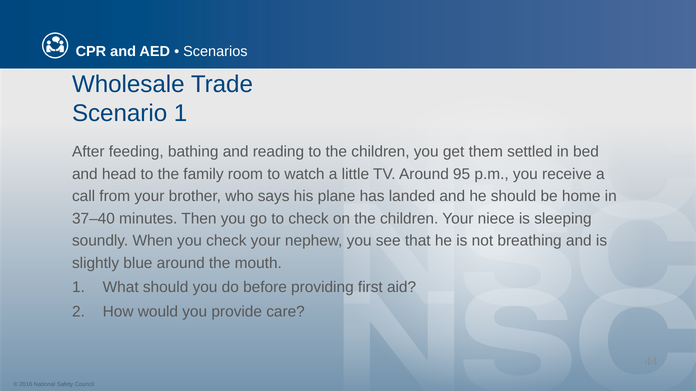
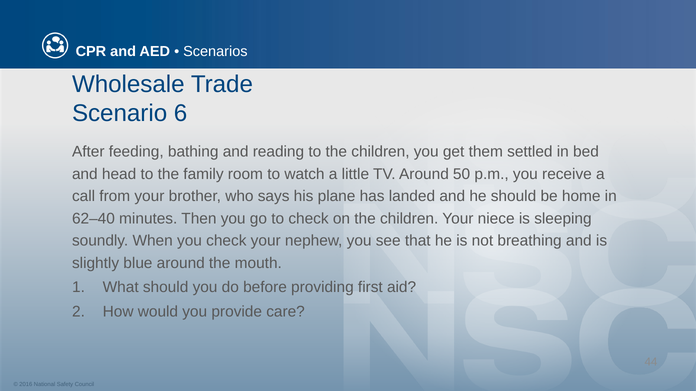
Scenario 1: 1 -> 6
95: 95 -> 50
37–40: 37–40 -> 62–40
